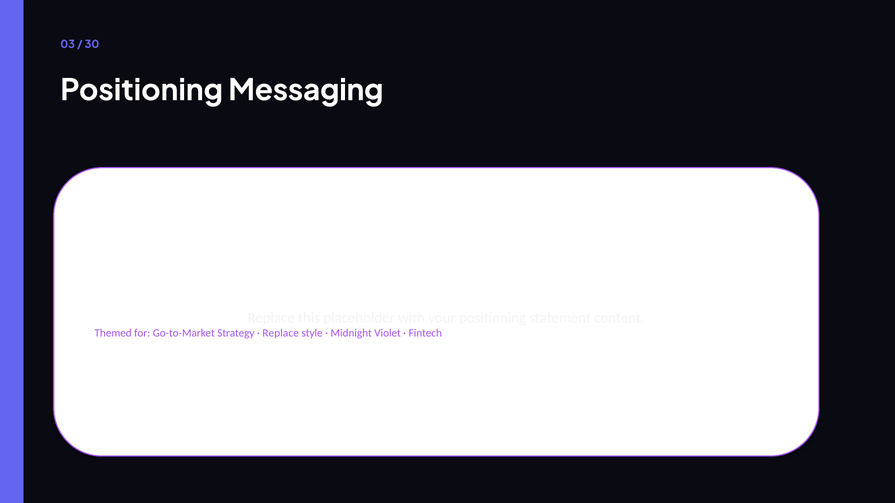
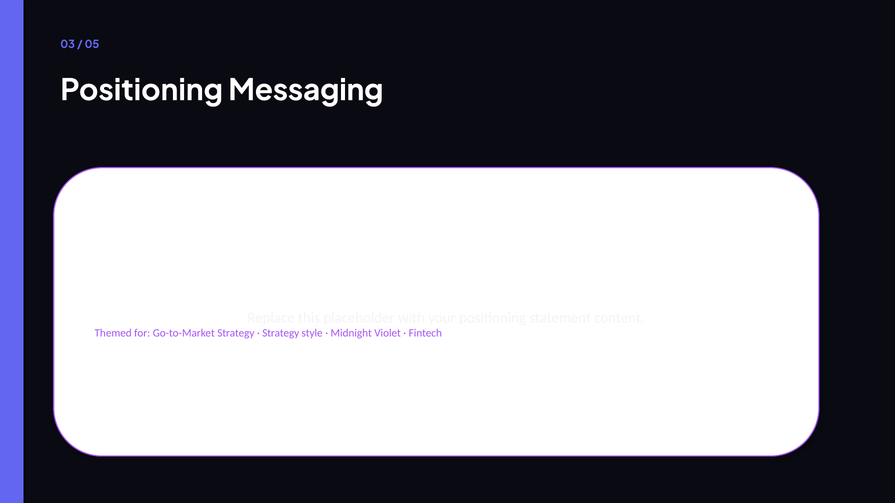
30: 30 -> 05
Replace at (281, 334): Replace -> Strategy
